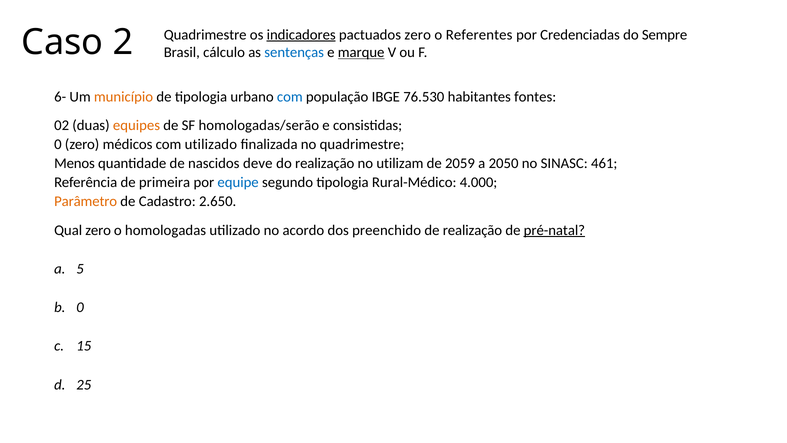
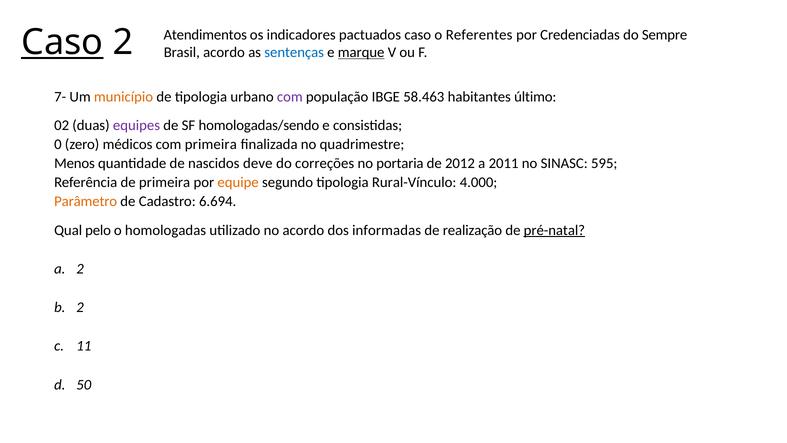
Caso at (62, 43) underline: none -> present
2 Quadrimestre: Quadrimestre -> Atendimentos
indicadores underline: present -> none
pactuados zero: zero -> caso
Brasil cálculo: cálculo -> acordo
6-: 6- -> 7-
com at (290, 97) colour: blue -> purple
76.530: 76.530 -> 58.463
fontes: fontes -> último
equipes colour: orange -> purple
homologadas/serão: homologadas/serão -> homologadas/sendo
com utilizado: utilizado -> primeira
do realização: realização -> correções
utilizam: utilizam -> portaria
2059: 2059 -> 2012
2050: 2050 -> 2011
461: 461 -> 595
equipe colour: blue -> orange
Rural-Médico: Rural-Médico -> Rural-Vínculo
2.650: 2.650 -> 6.694
Qual zero: zero -> pelo
preenchido: preenchido -> informadas
a 5: 5 -> 2
0 at (80, 307): 0 -> 2
15: 15 -> 11
25: 25 -> 50
